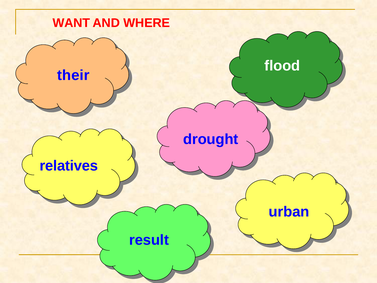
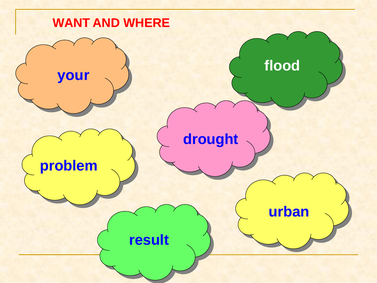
their: their -> your
relatives: relatives -> problem
